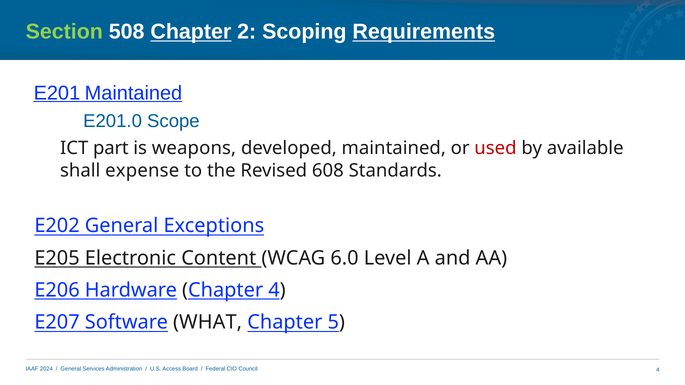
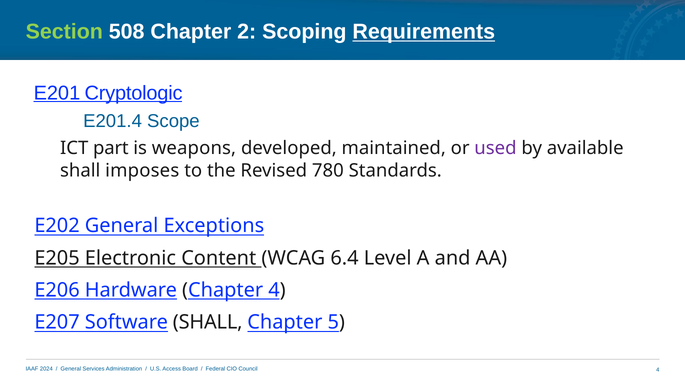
Chapter at (191, 32) underline: present -> none
E201 Maintained: Maintained -> Cryptologic
E201.0: E201.0 -> E201.4
used colour: red -> purple
expense: expense -> imposes
608: 608 -> 780
6.0: 6.0 -> 6.4
Software WHAT: WHAT -> SHALL
